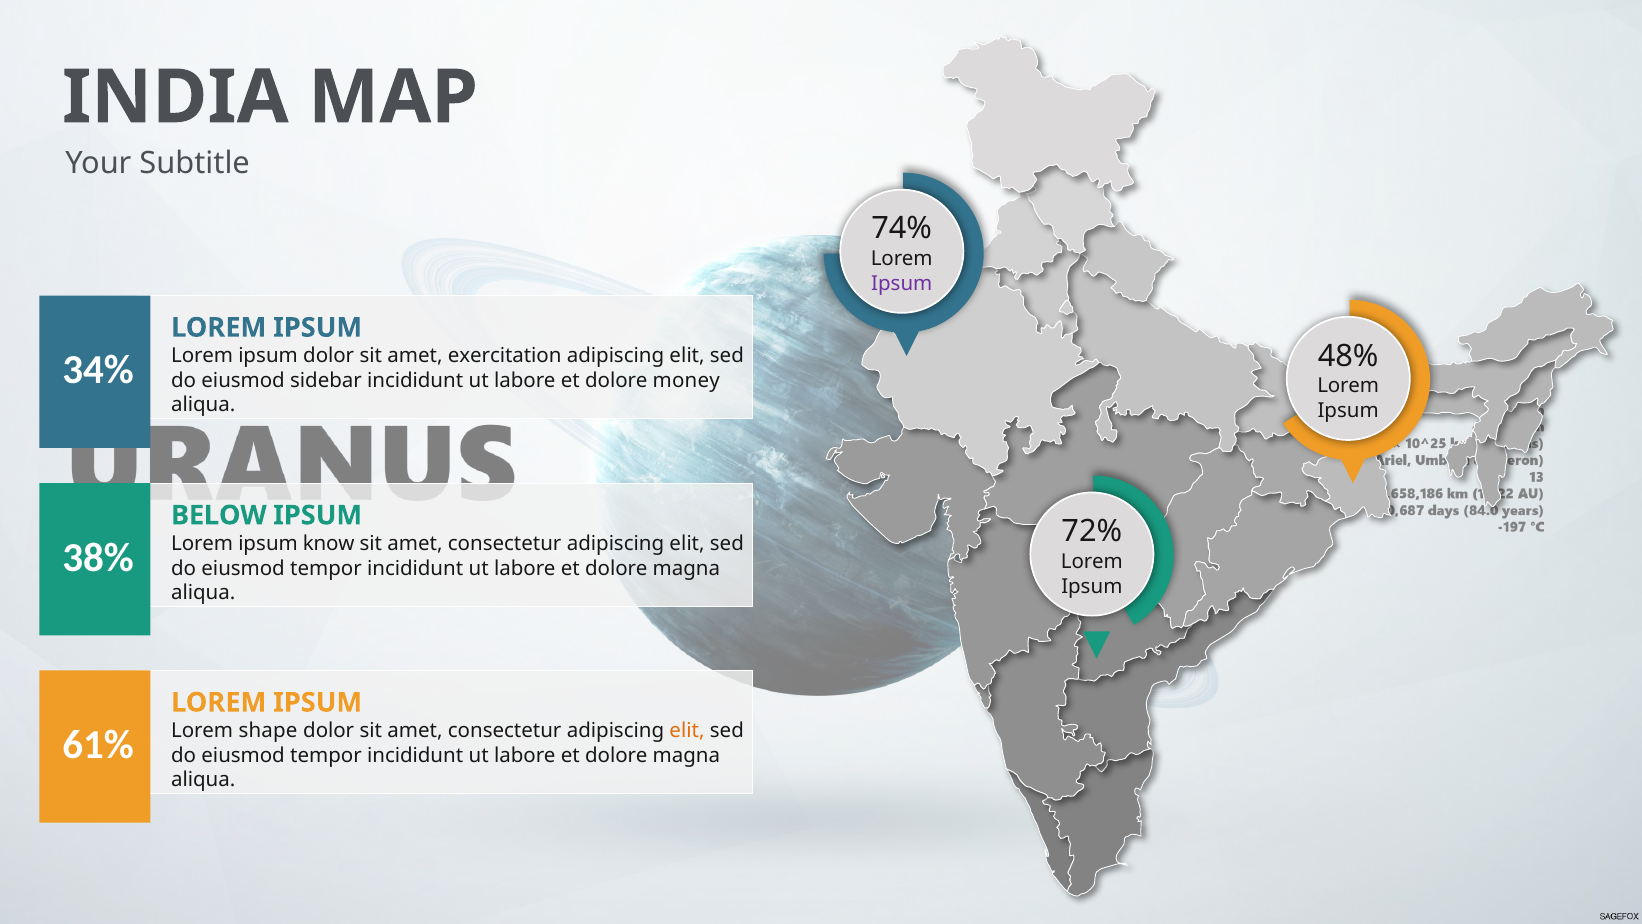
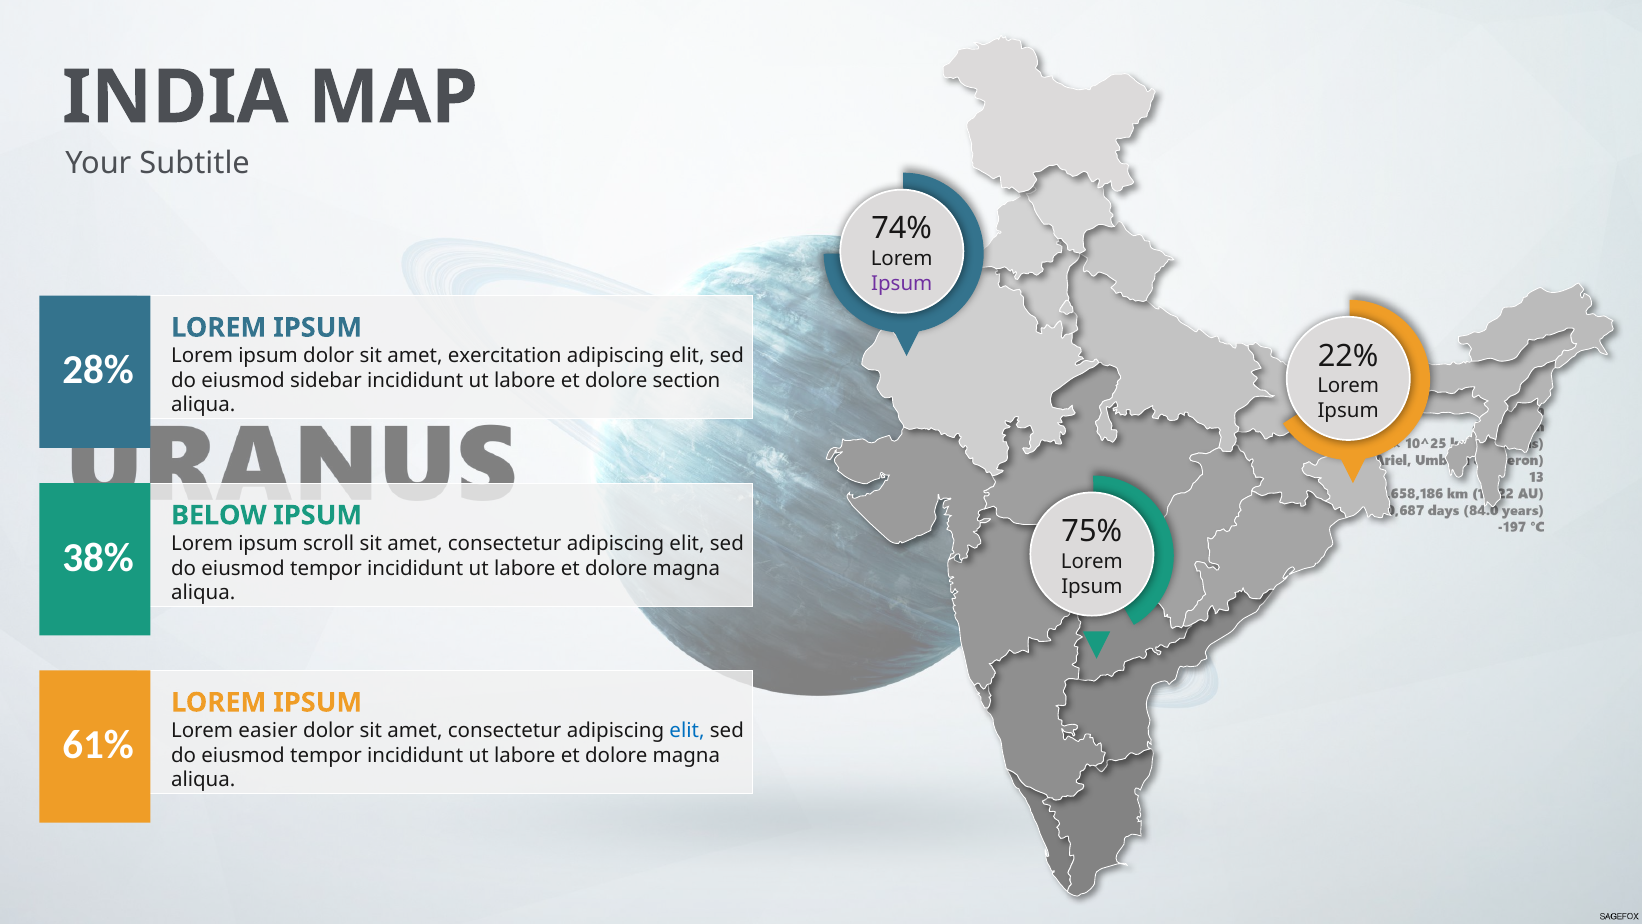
48%: 48% -> 22%
34%: 34% -> 28%
money: money -> section
72%: 72% -> 75%
know: know -> scroll
shape: shape -> easier
elit at (687, 730) colour: orange -> blue
